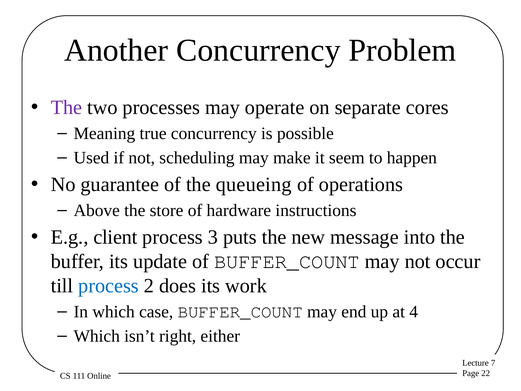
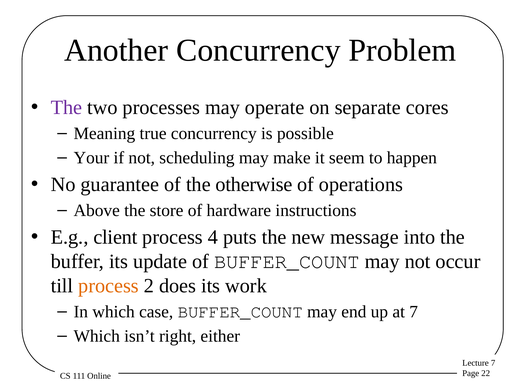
Used: Used -> Your
queueing: queueing -> otherwise
3: 3 -> 4
process at (109, 286) colour: blue -> orange
at 4: 4 -> 7
